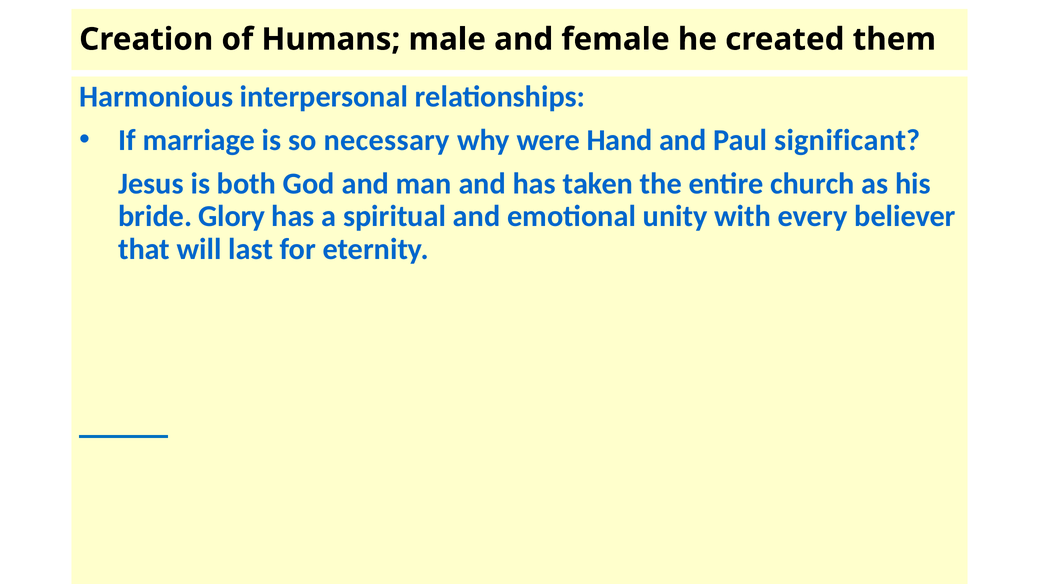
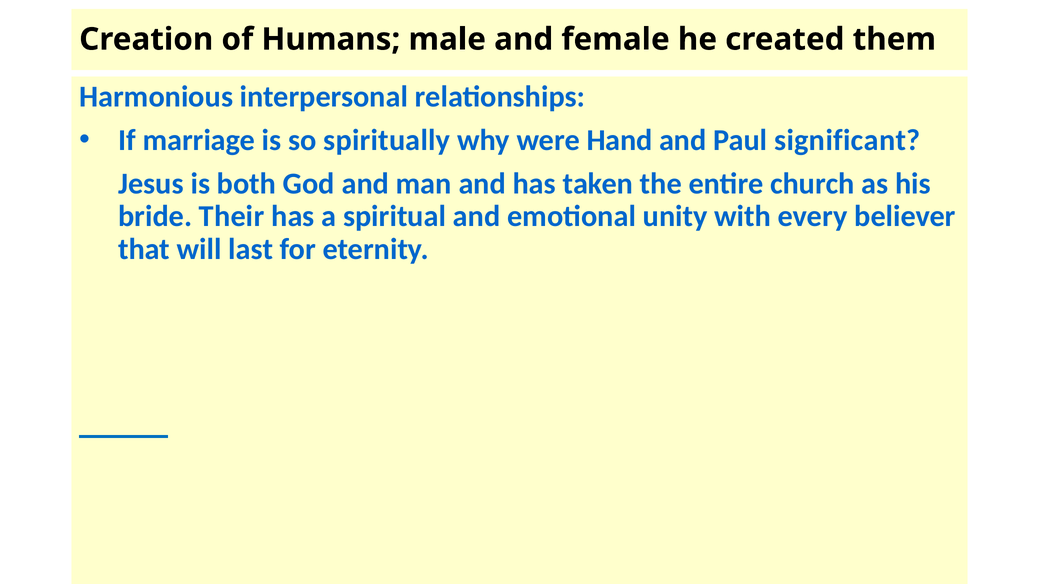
necessary: necessary -> spiritually
Glory: Glory -> Their
